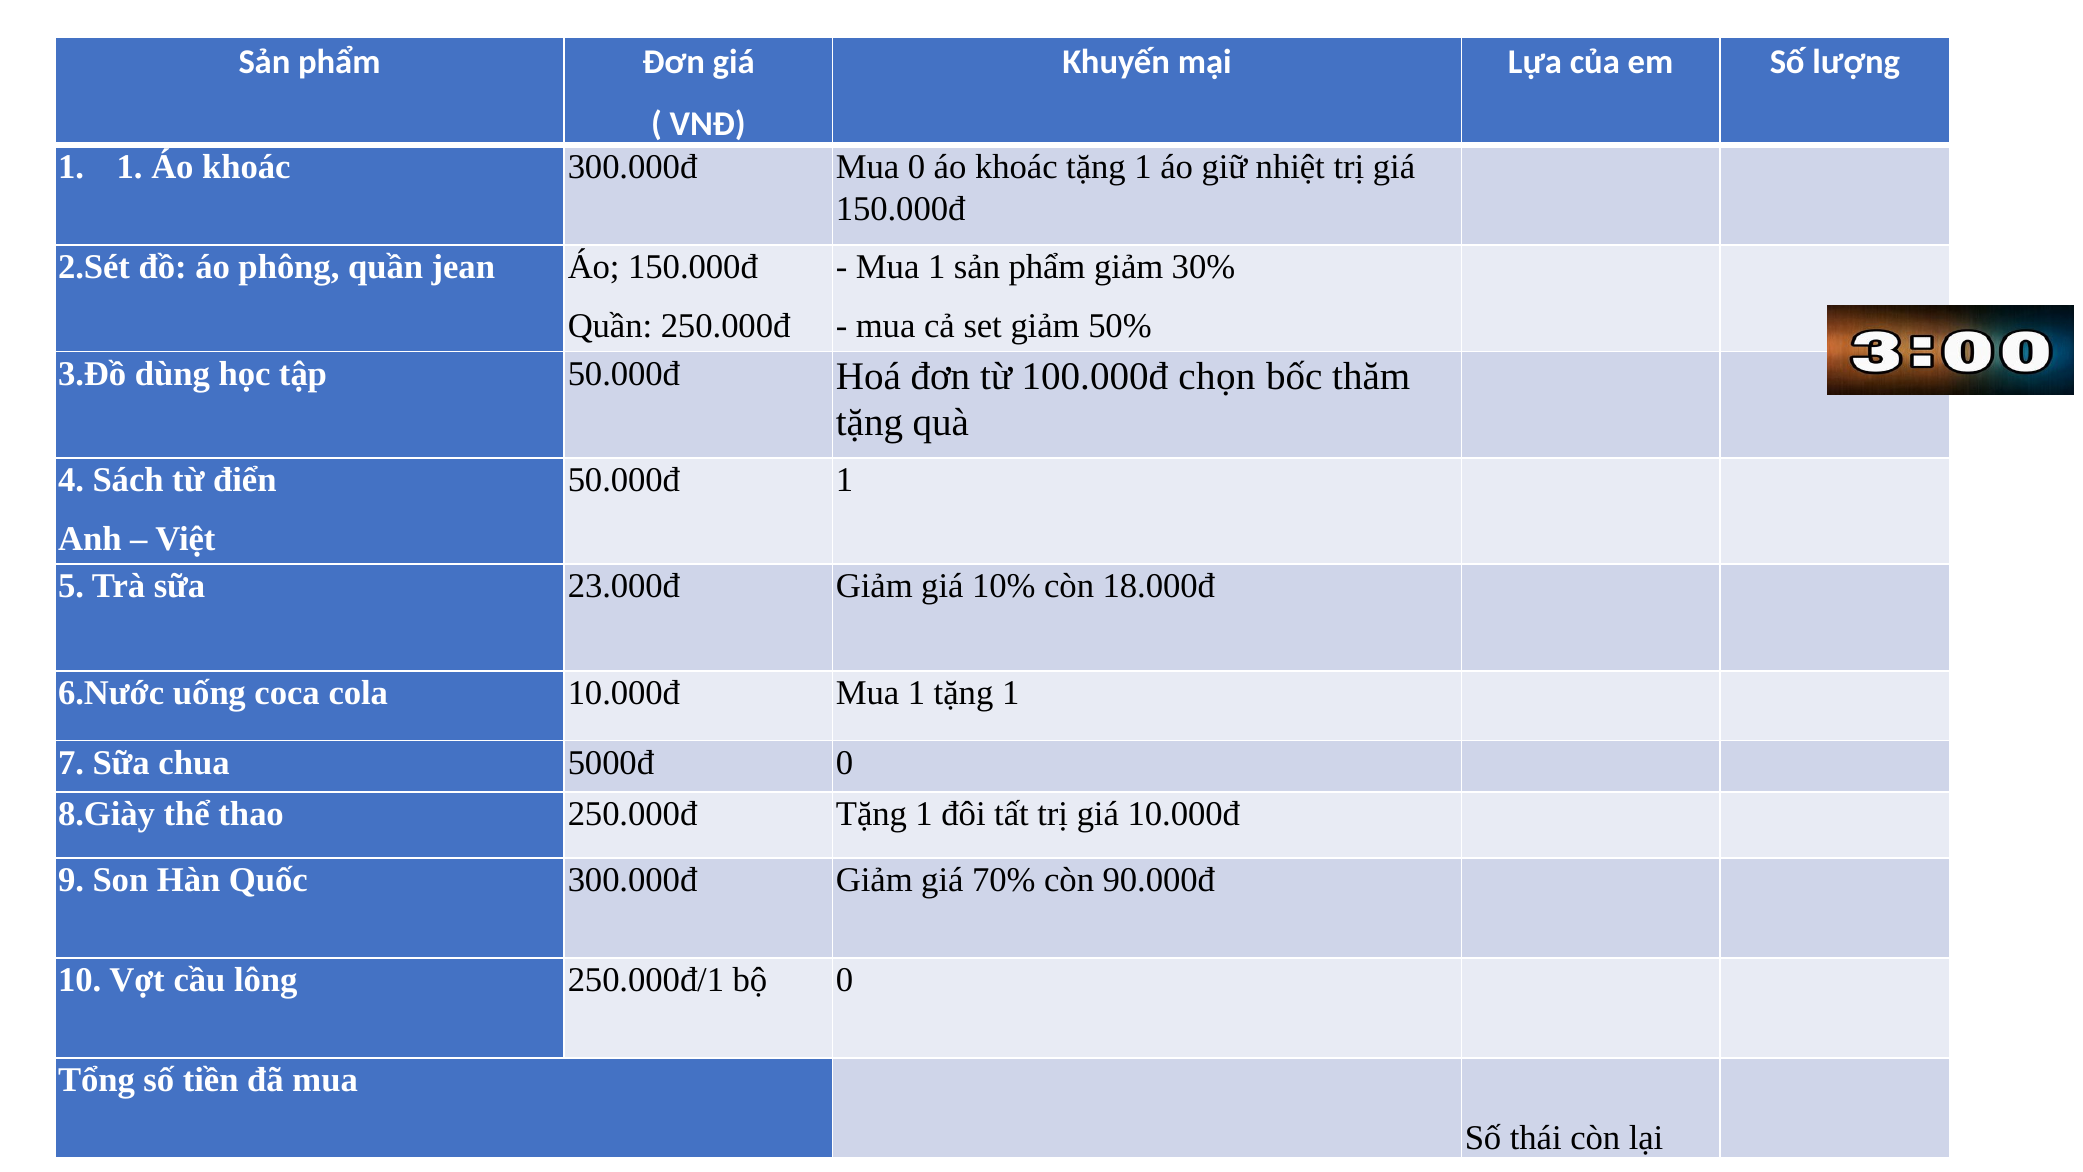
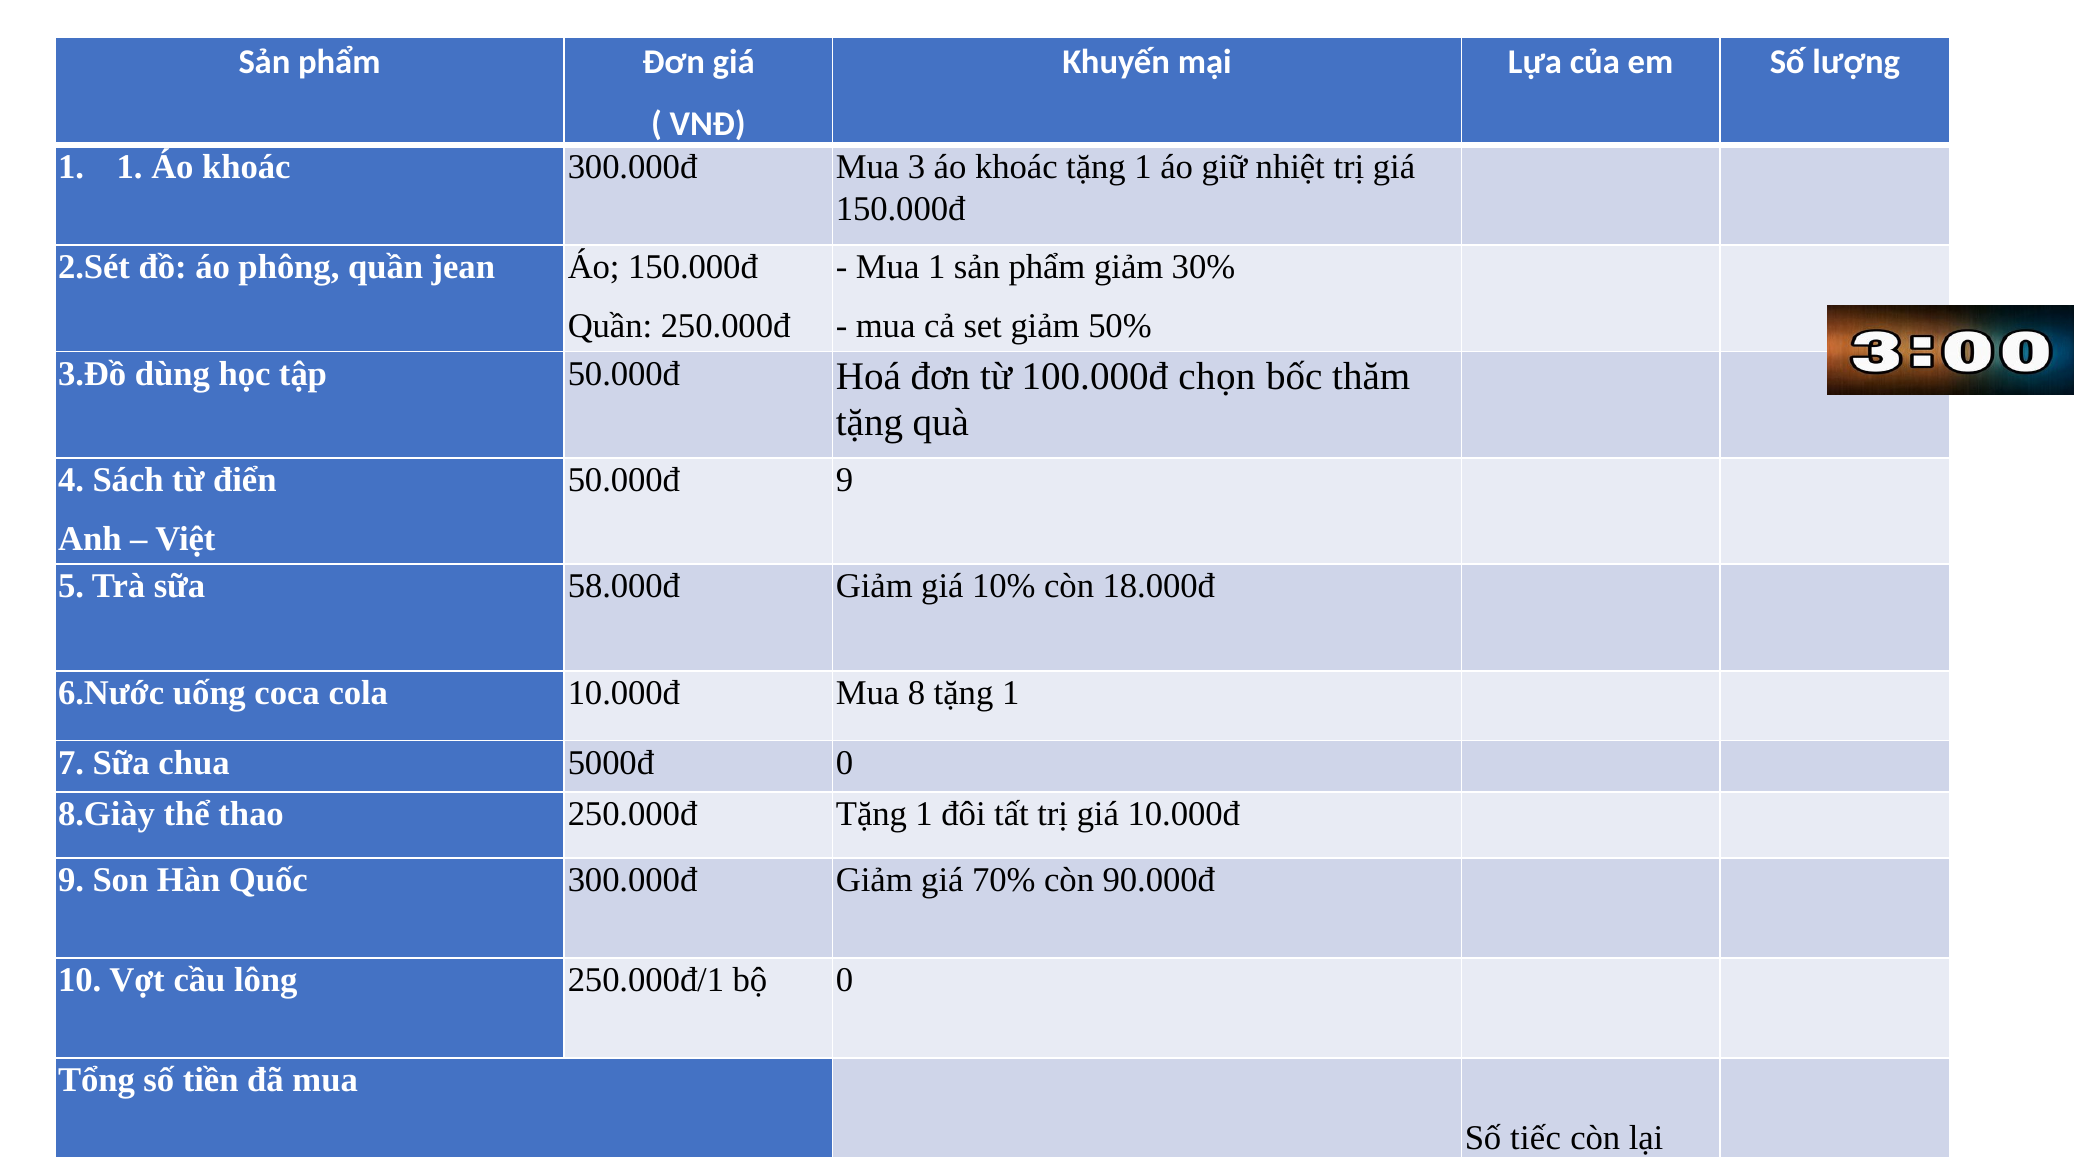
Mua 0: 0 -> 3
50.000đ 1: 1 -> 9
23.000đ: 23.000đ -> 58.000đ
10.000đ Mua 1: 1 -> 8
thái: thái -> tiếc
